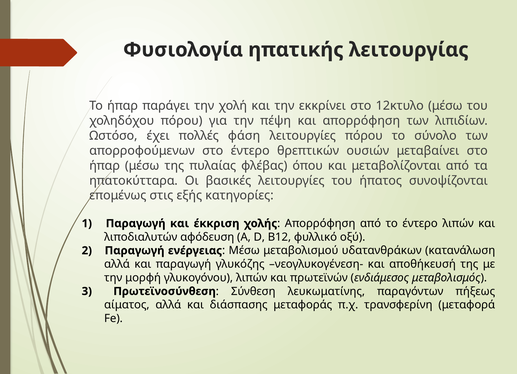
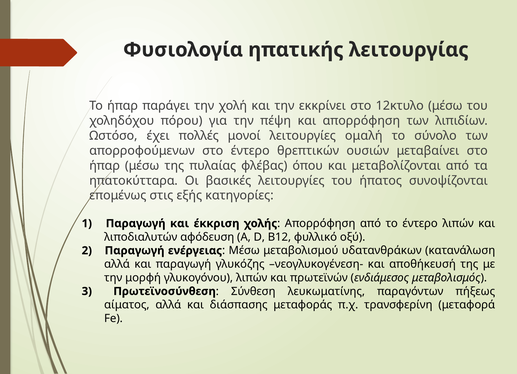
φάση: φάση -> μονοί
λειτουργίες πόρου: πόρου -> ομαλή
